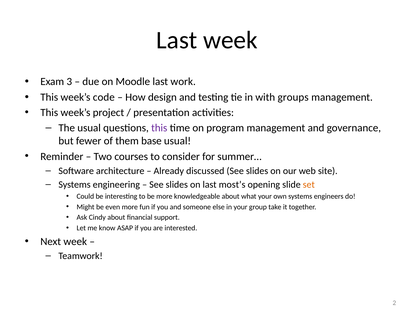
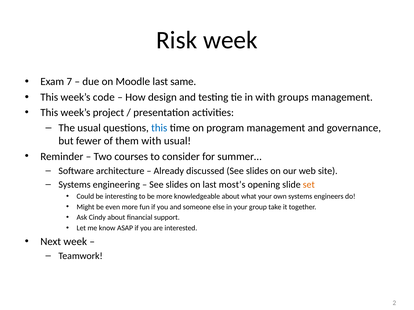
Last at (177, 40): Last -> Risk
3: 3 -> 7
work: work -> same
this at (159, 128) colour: purple -> blue
them base: base -> with
